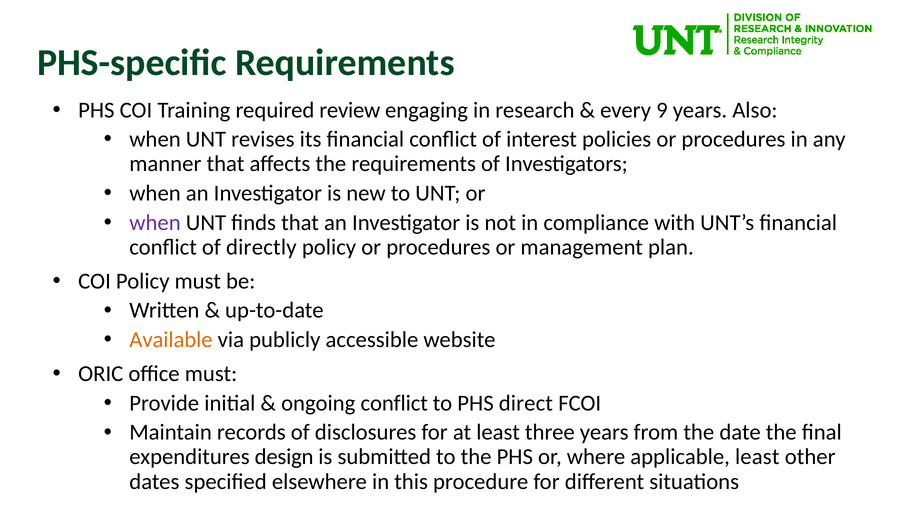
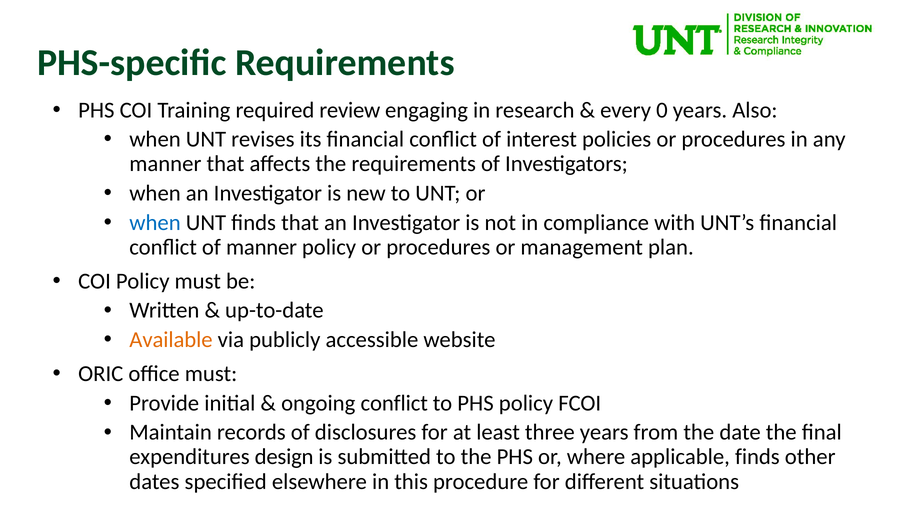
9: 9 -> 0
when at (155, 222) colour: purple -> blue
of directly: directly -> manner
PHS direct: direct -> policy
applicable least: least -> finds
